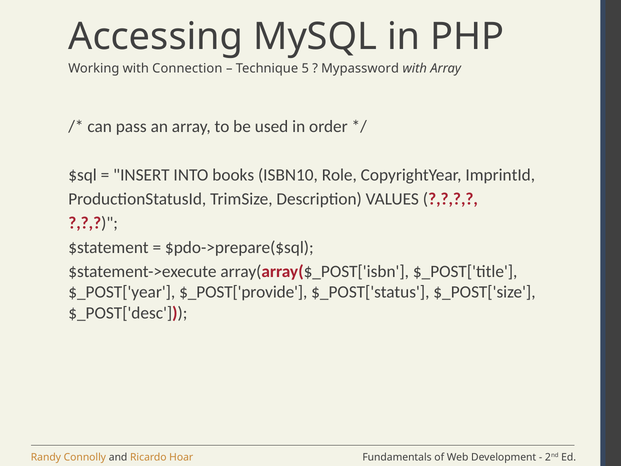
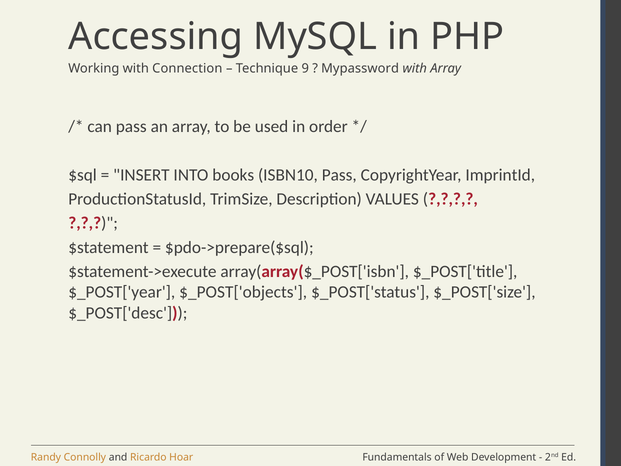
5: 5 -> 9
ISBN10 Role: Role -> Pass
$_POST['provide: $_POST['provide -> $_POST['objects
